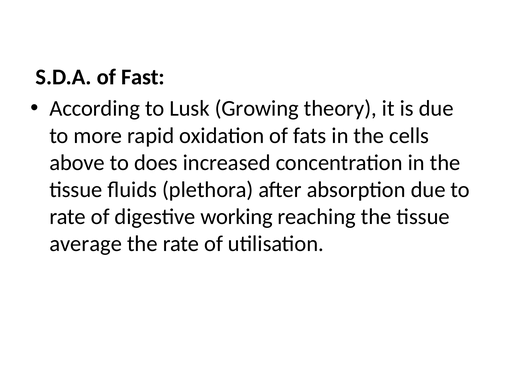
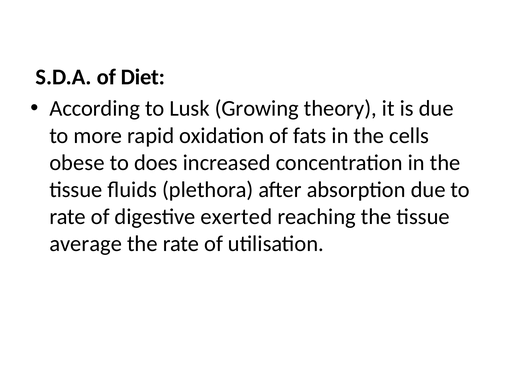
Fast: Fast -> Diet
above: above -> obese
working: working -> exerted
